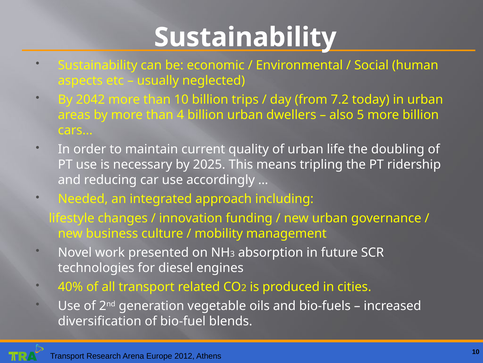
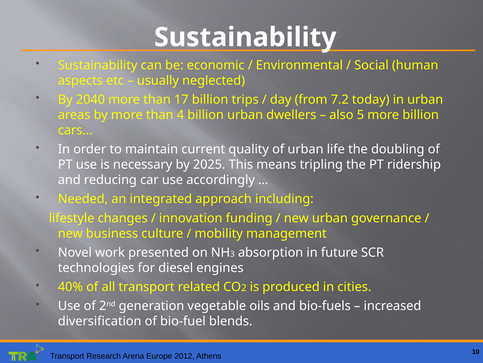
2042: 2042 -> 2040
than 10: 10 -> 17
